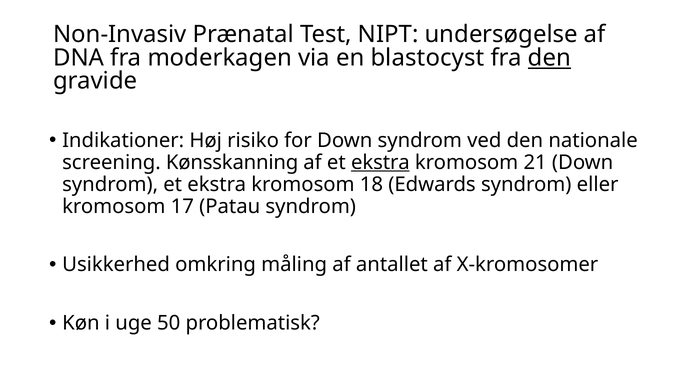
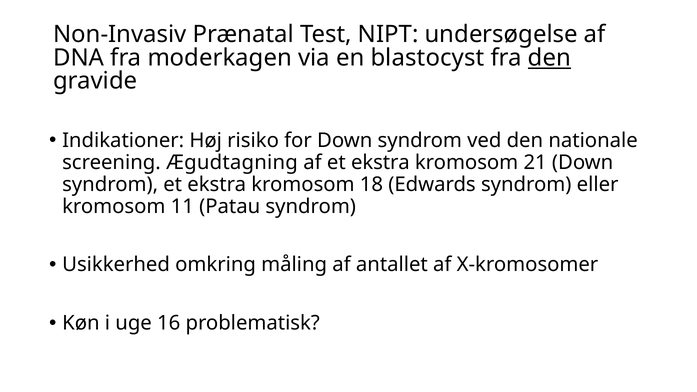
Kønsskanning: Kønsskanning -> Ægudtagning
ekstra at (380, 162) underline: present -> none
17: 17 -> 11
50: 50 -> 16
